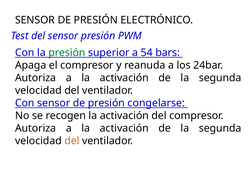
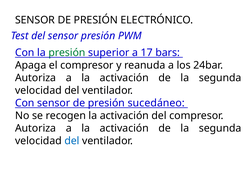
54: 54 -> 17
congelarse: congelarse -> sucedáneo
del at (72, 140) colour: orange -> blue
